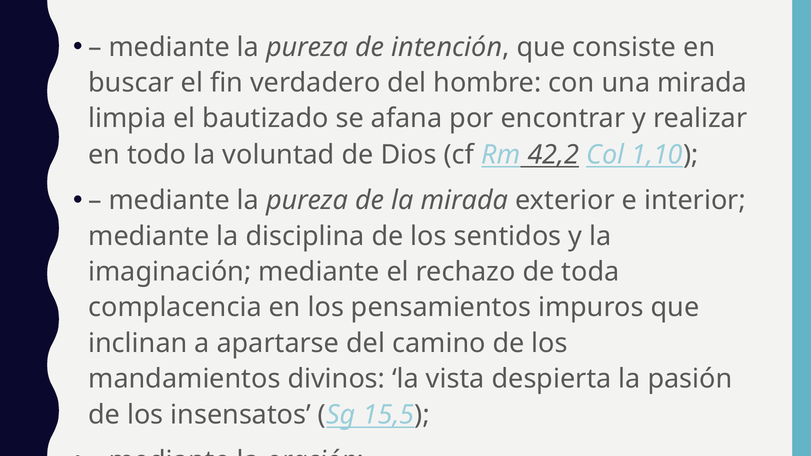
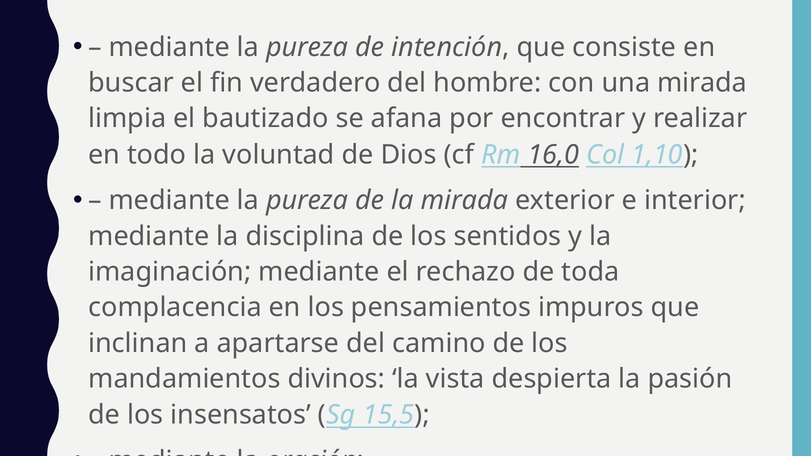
42,2: 42,2 -> 16,0
